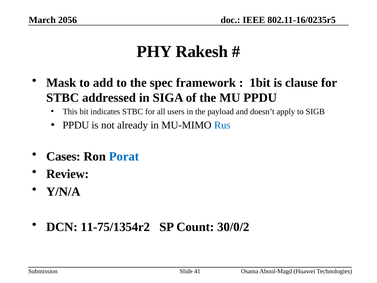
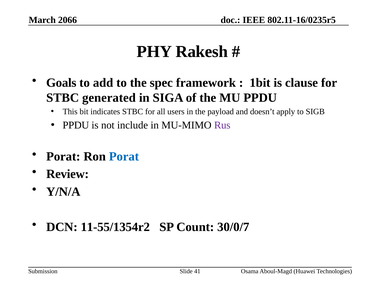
2056: 2056 -> 2066
Mask: Mask -> Goals
addressed: addressed -> generated
already: already -> include
Rus colour: blue -> purple
Cases at (63, 156): Cases -> Porat
11-75/1354r2: 11-75/1354r2 -> 11-55/1354r2
30/0/2: 30/0/2 -> 30/0/7
